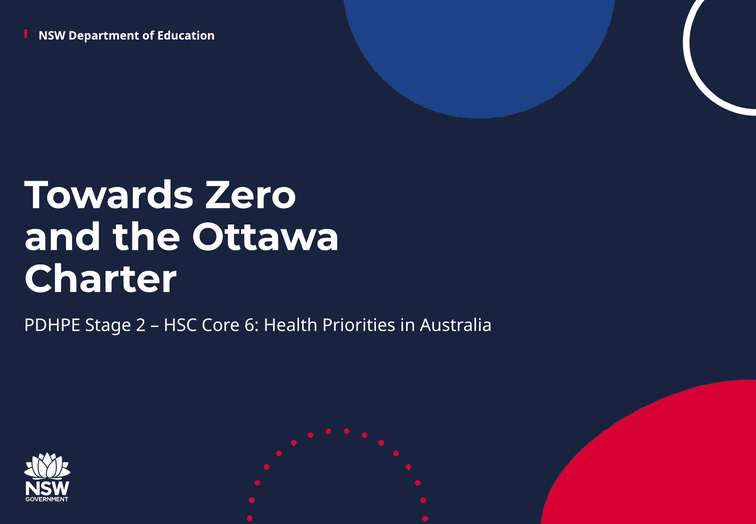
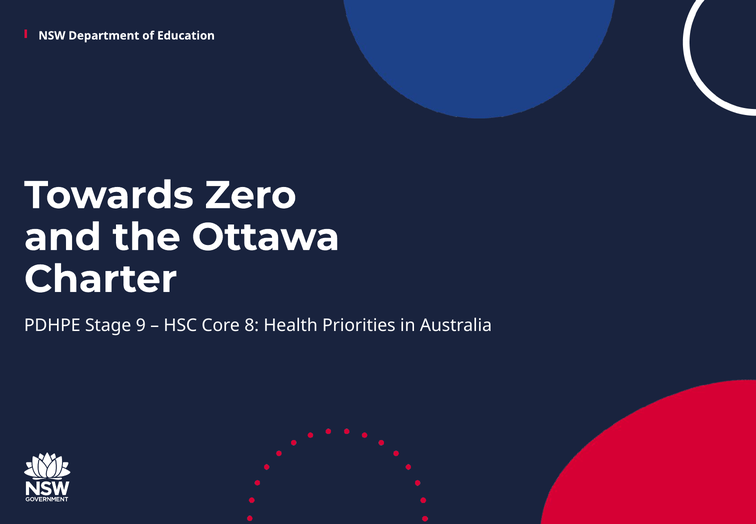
2: 2 -> 9
6: 6 -> 8
